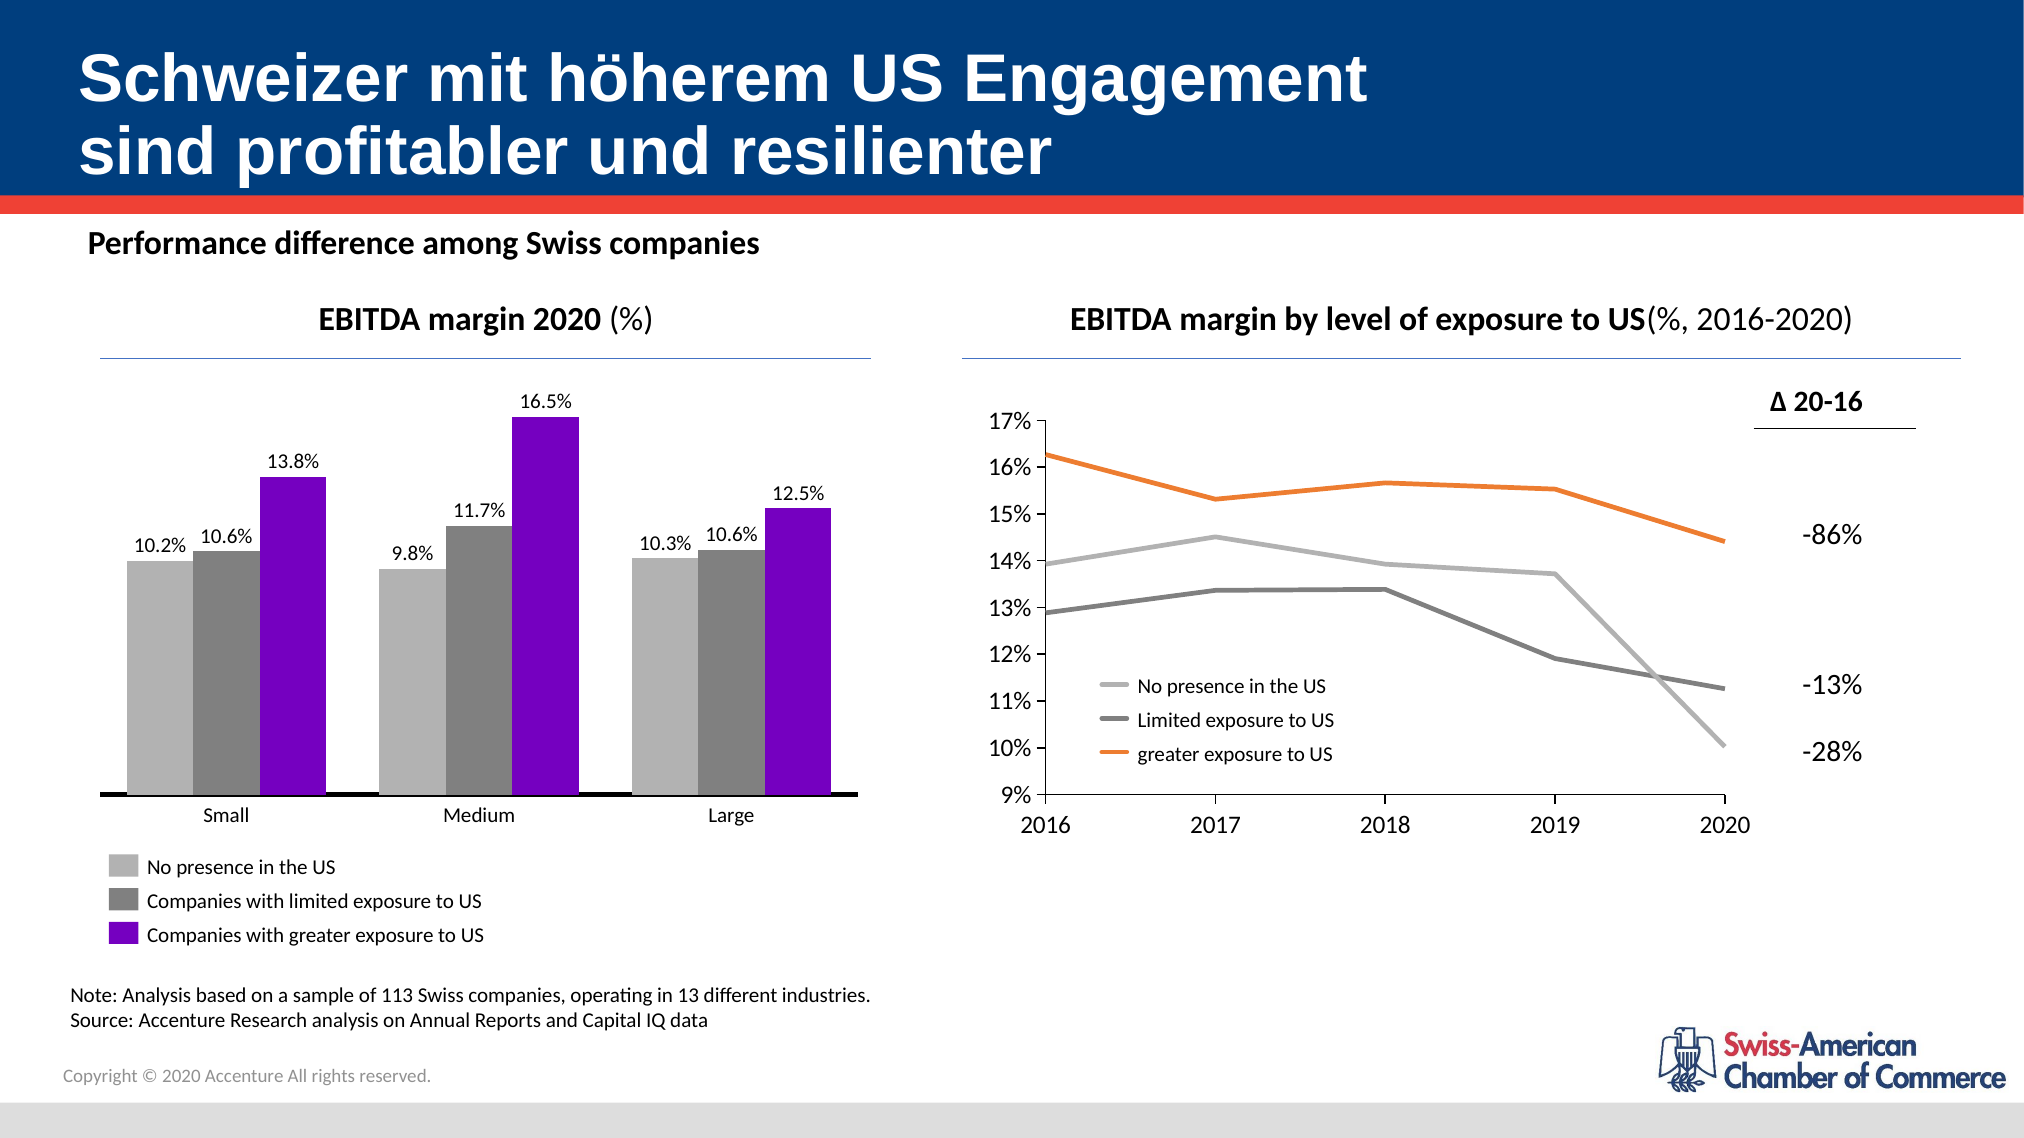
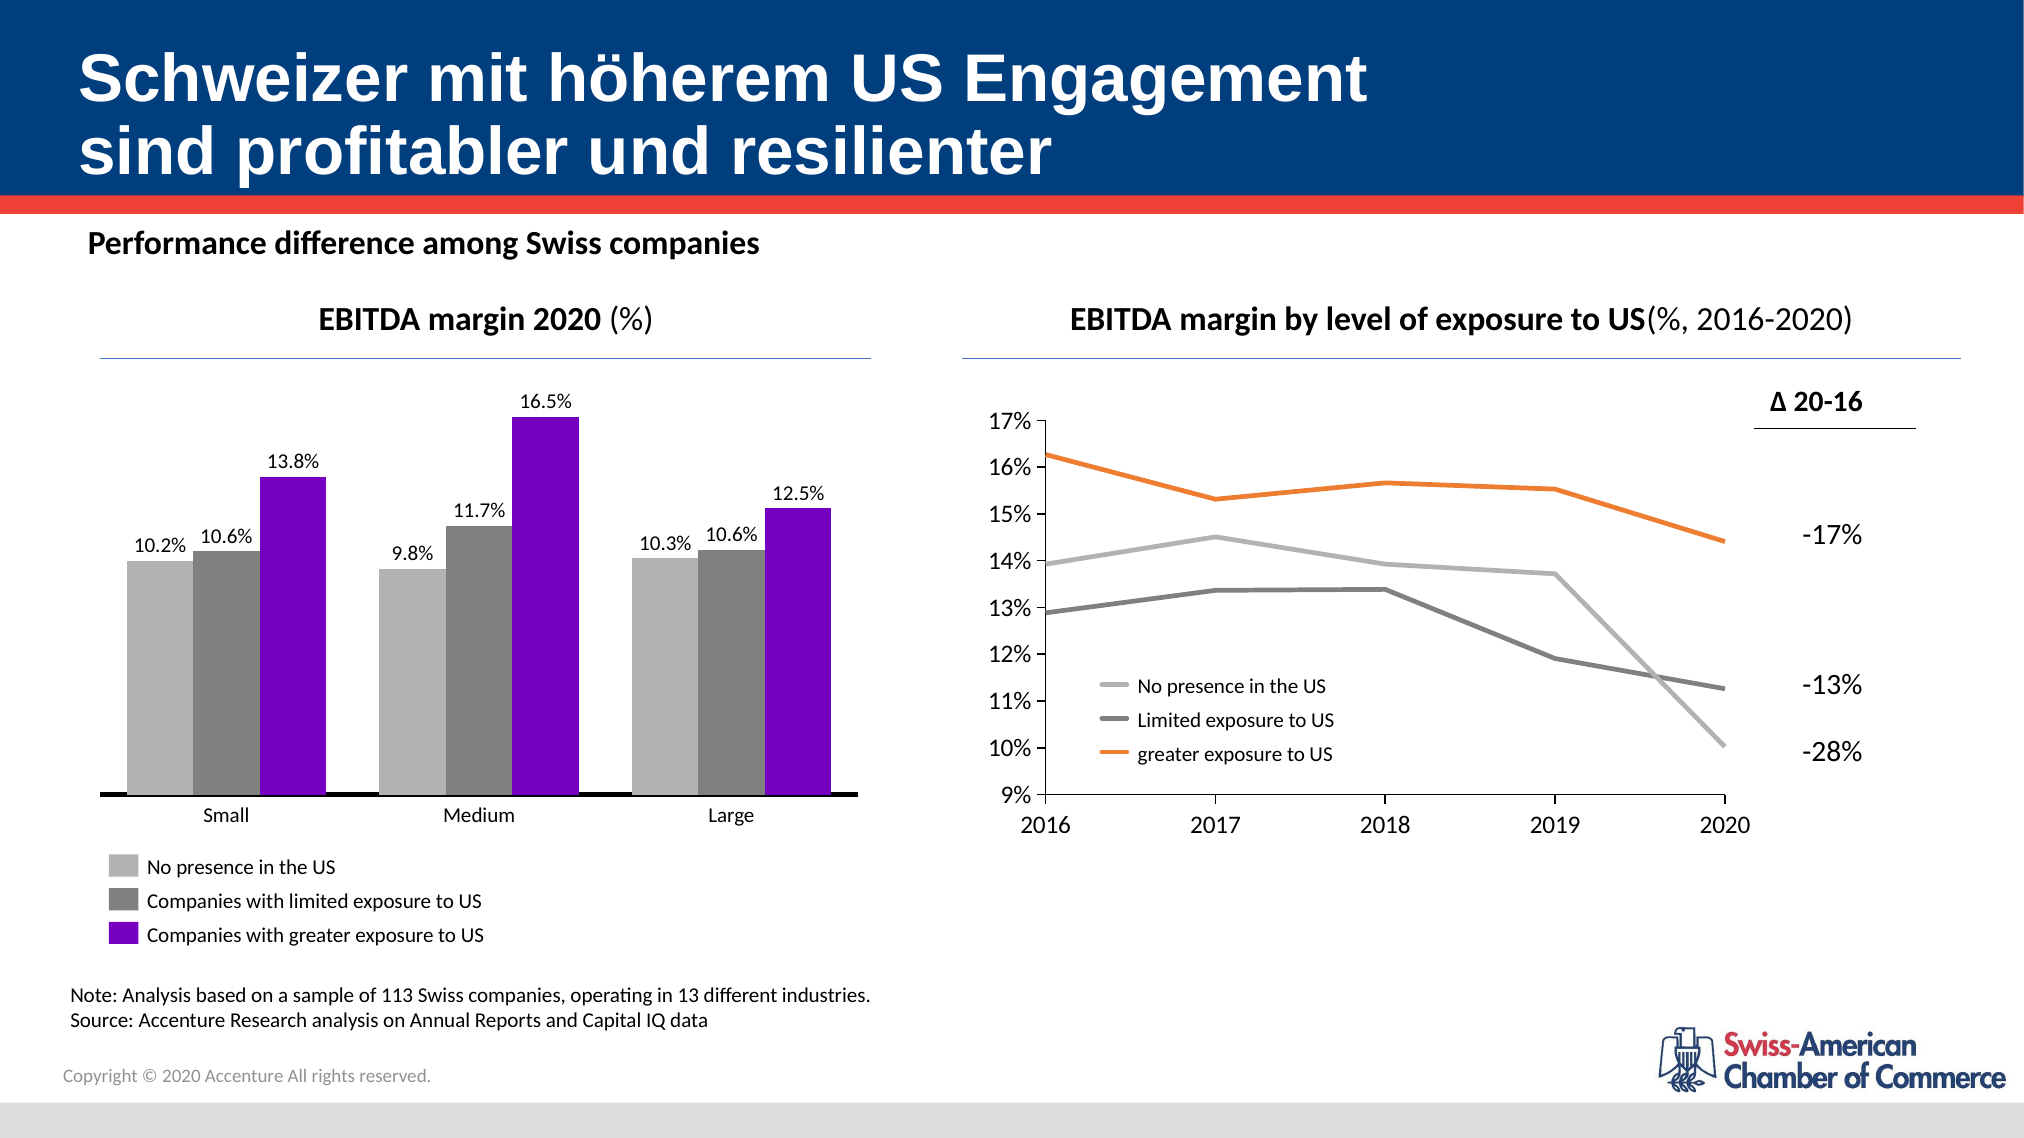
-86%: -86% -> -17%
